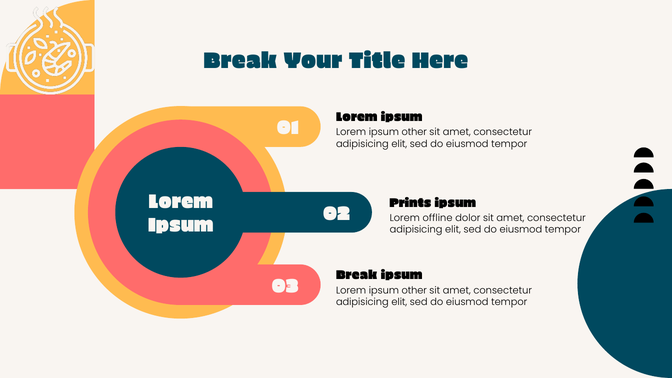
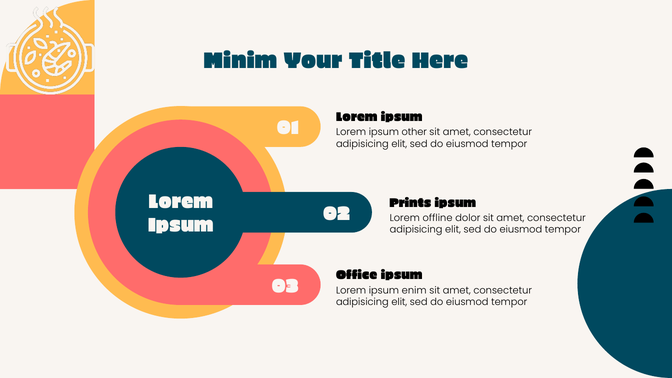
Break at (240, 61): Break -> Minim
Break at (357, 275): Break -> Office
other at (414, 290): other -> enim
